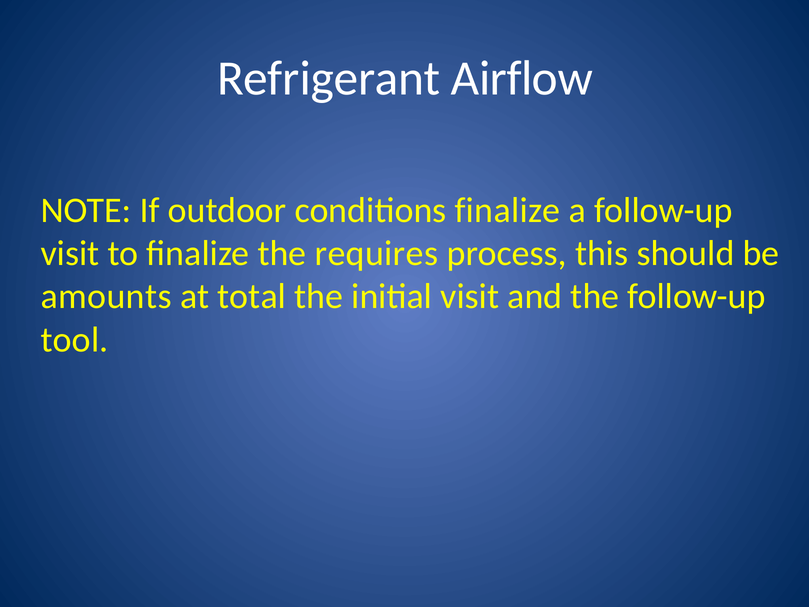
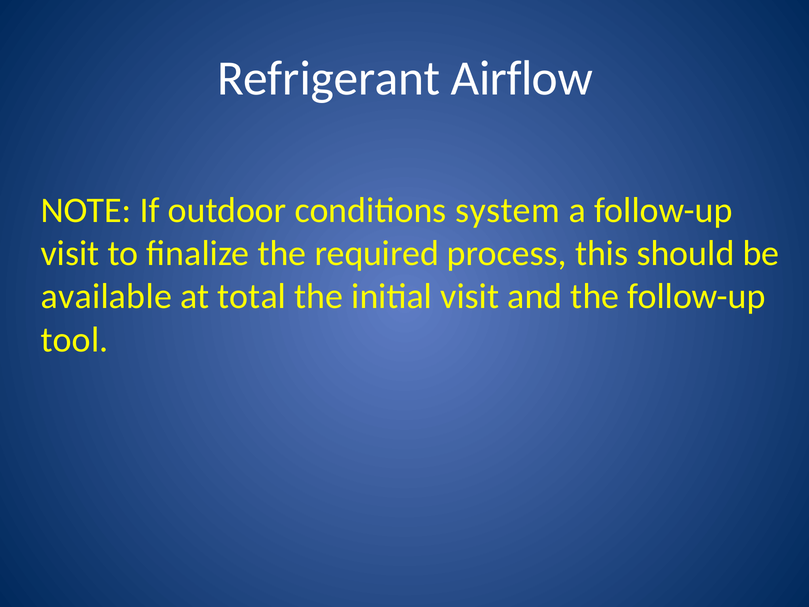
conditions finalize: finalize -> system
requires: requires -> required
amounts: amounts -> available
